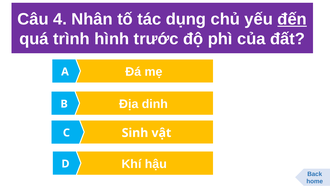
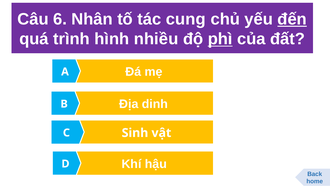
4: 4 -> 6
dụng: dụng -> cung
trước: trước -> nhiều
phì underline: none -> present
